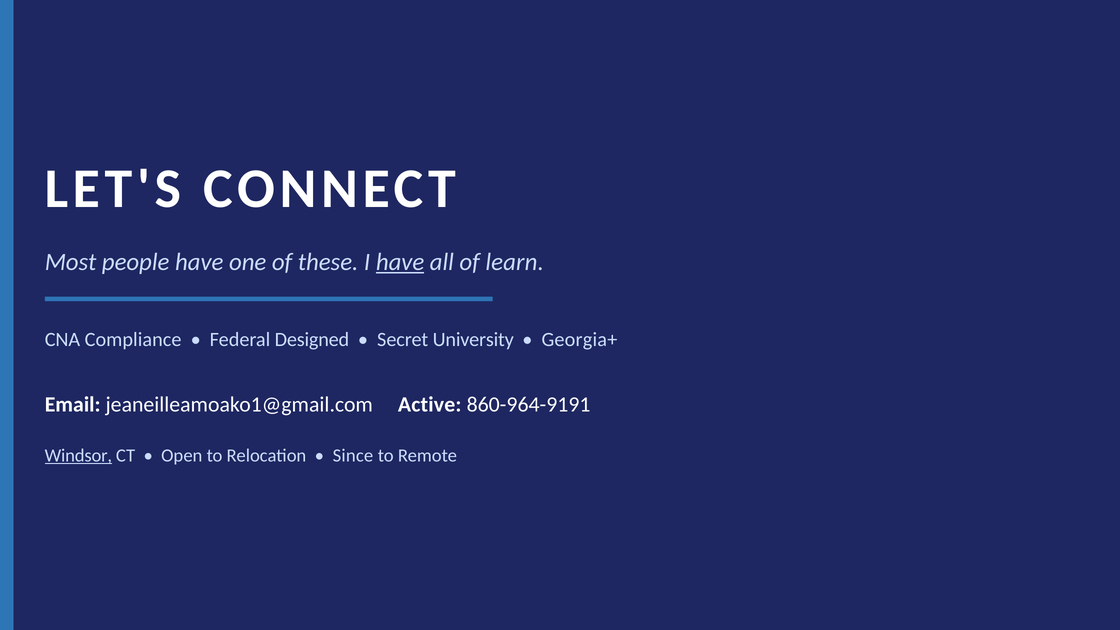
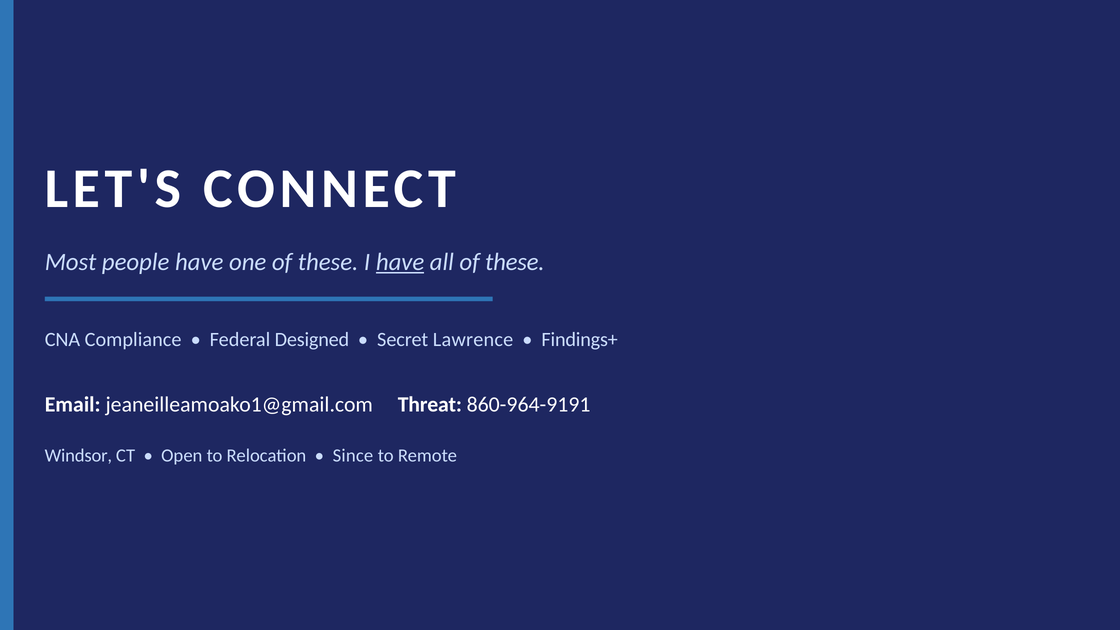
all of learn: learn -> these
University: University -> Lawrence
Georgia+: Georgia+ -> Findings+
Active: Active -> Threat
Windsor underline: present -> none
